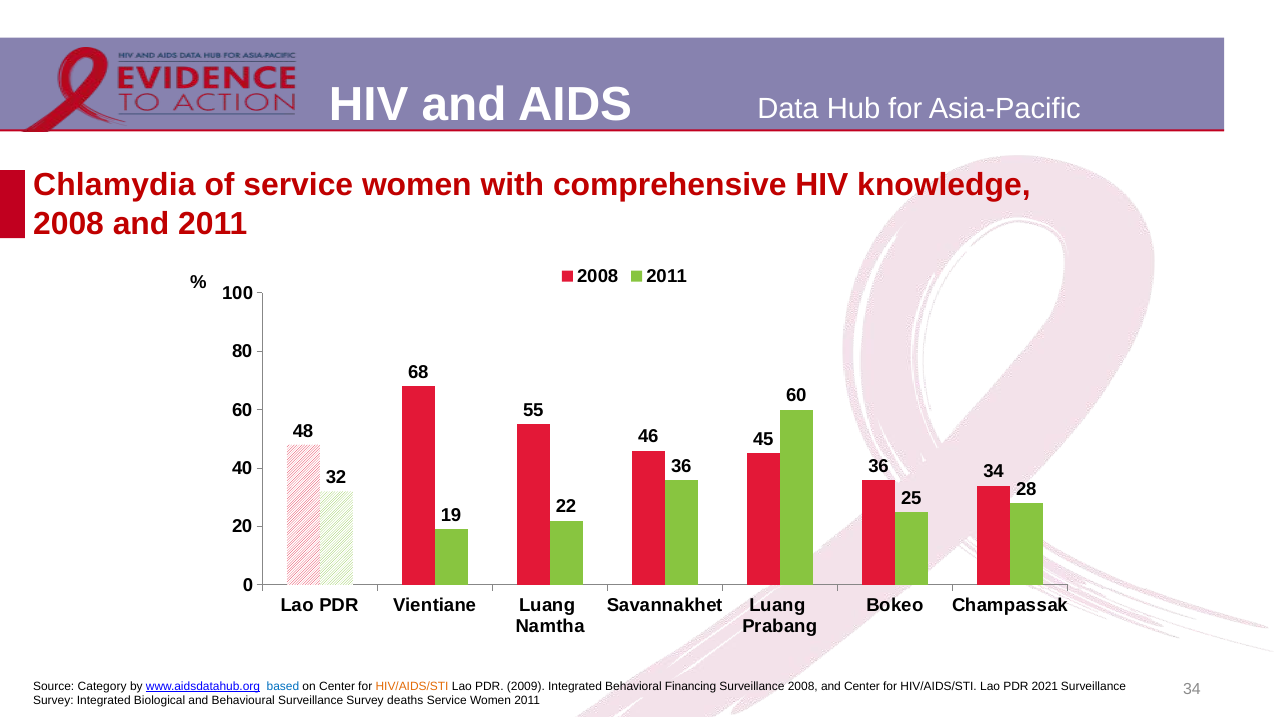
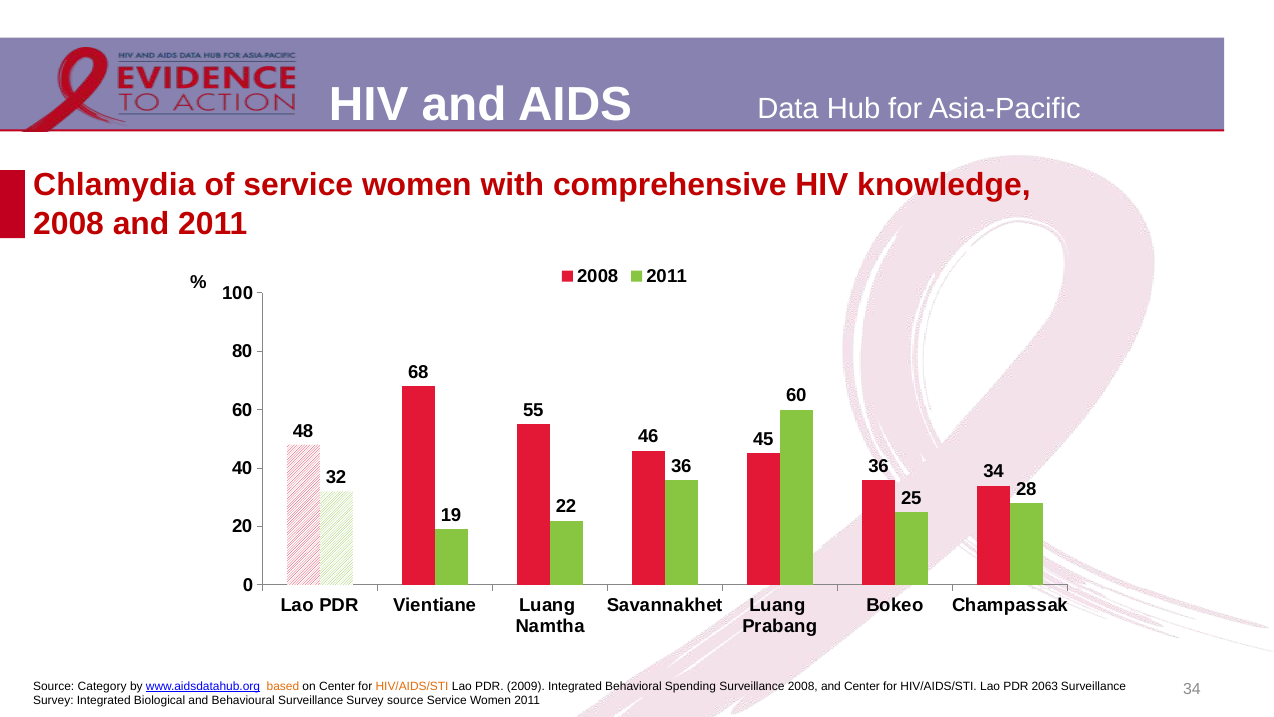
based colour: blue -> orange
Financing: Financing -> Spending
2021: 2021 -> 2063
Survey deaths: deaths -> source
